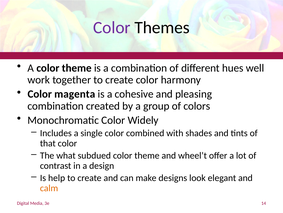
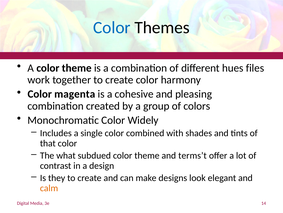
Color at (112, 27) colour: purple -> blue
well: well -> files
wheel’t: wheel’t -> terms’t
help: help -> they
